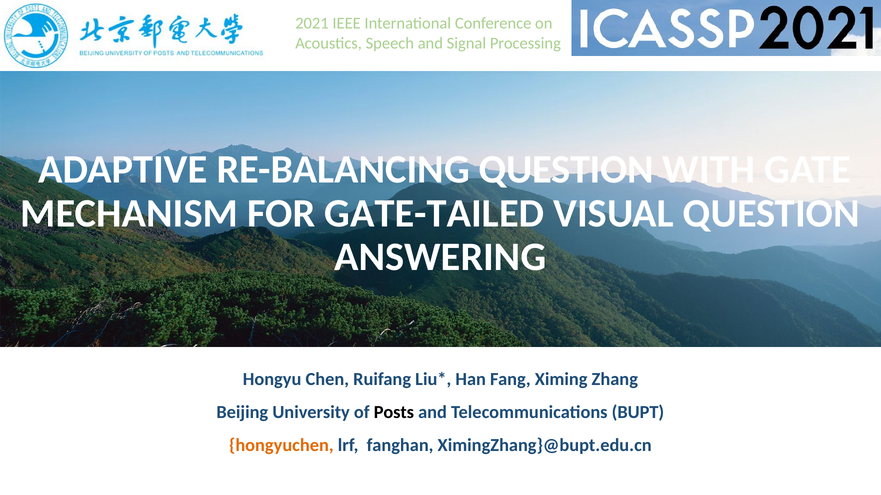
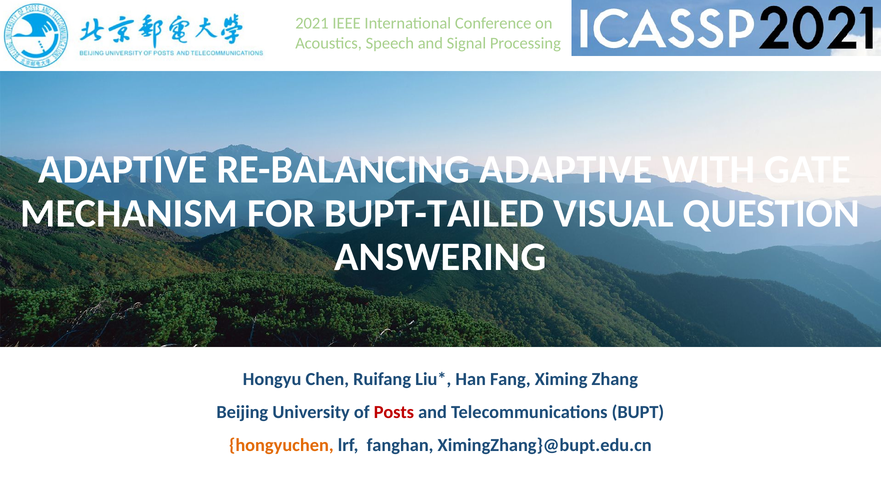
RE-BALANCING QUESTION: QUESTION -> ADAPTIVE
GATE-TAILED: GATE-TAILED -> BUPT-TAILED
Posts colour: black -> red
